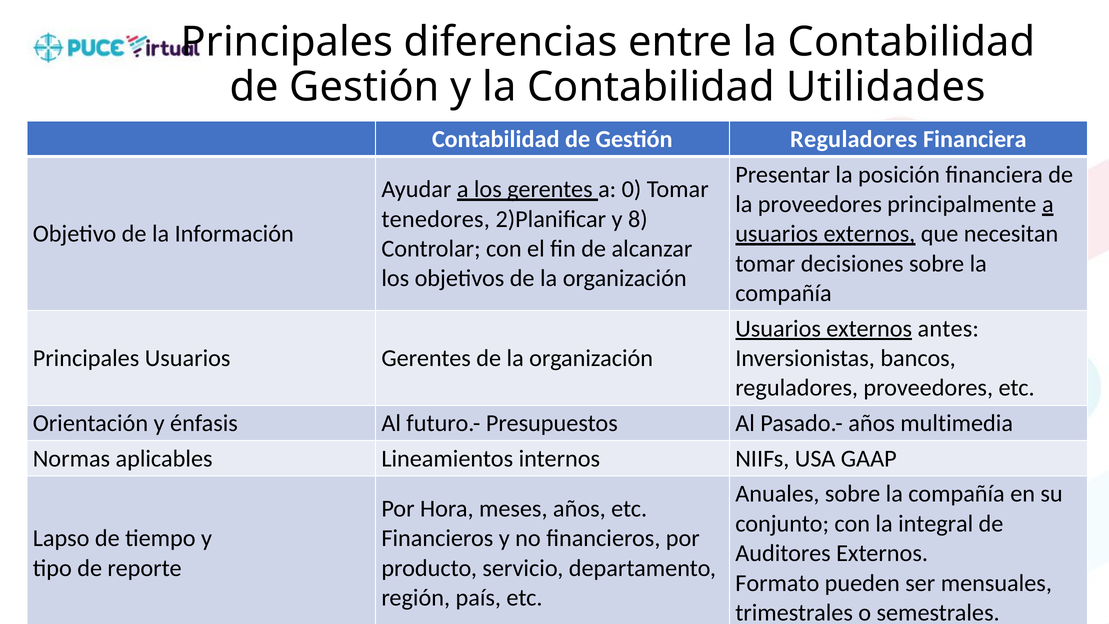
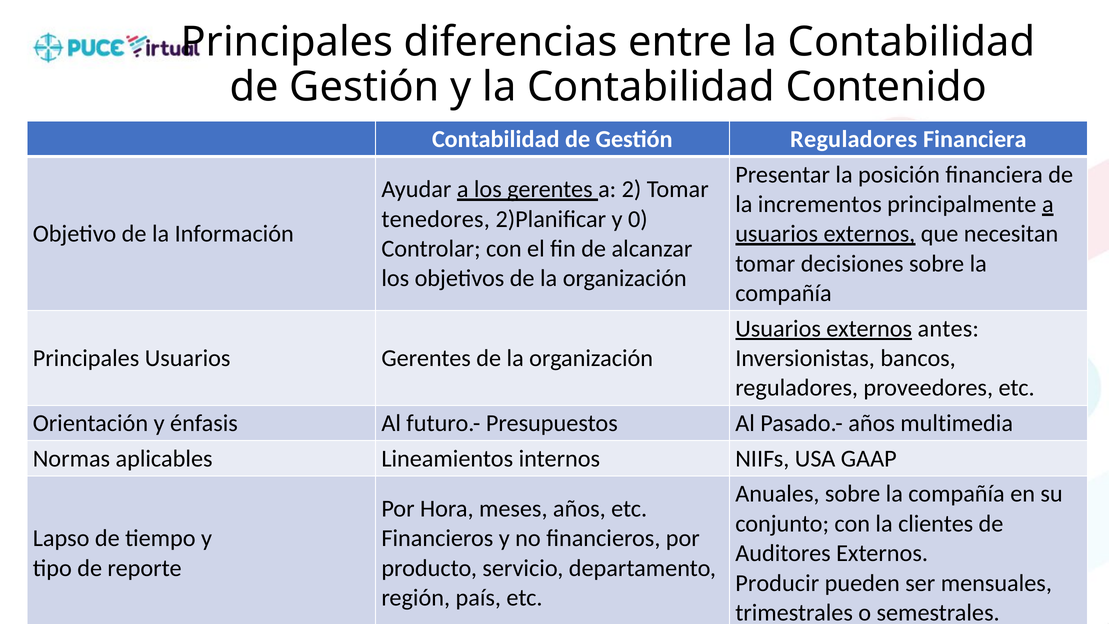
Utilidades: Utilidades -> Contenido
0: 0 -> 2
la proveedores: proveedores -> incrementos
8: 8 -> 0
integral: integral -> clientes
Formato: Formato -> Producir
